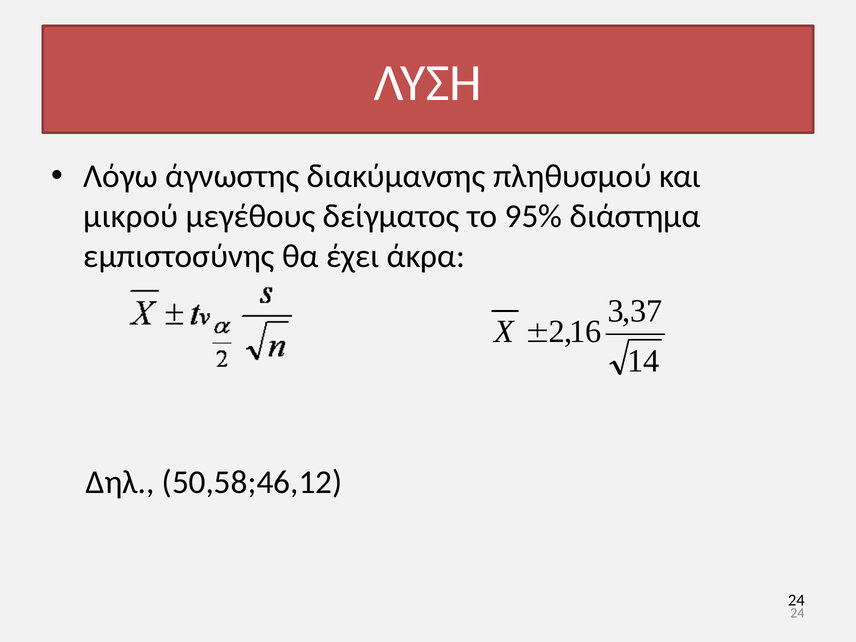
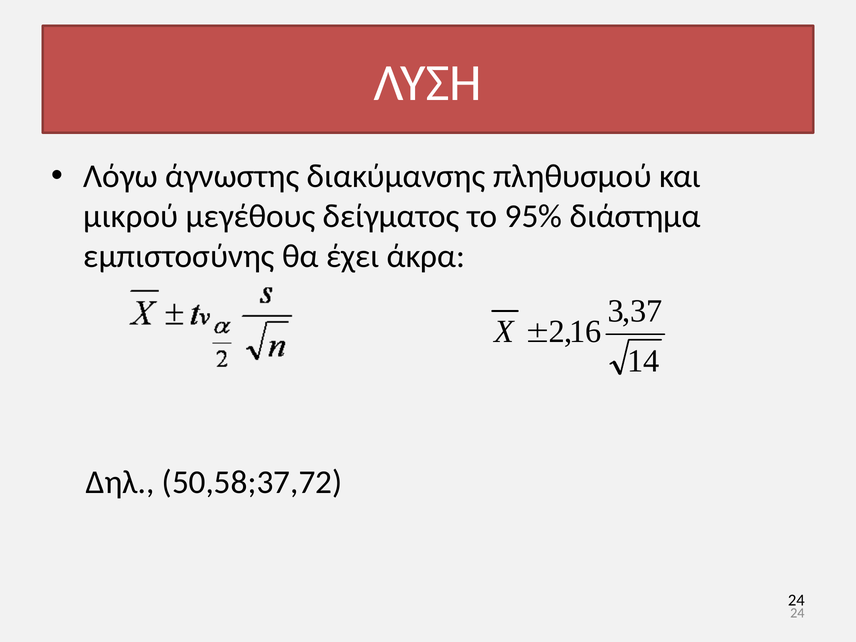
50,58;46,12: 50,58;46,12 -> 50,58;37,72
